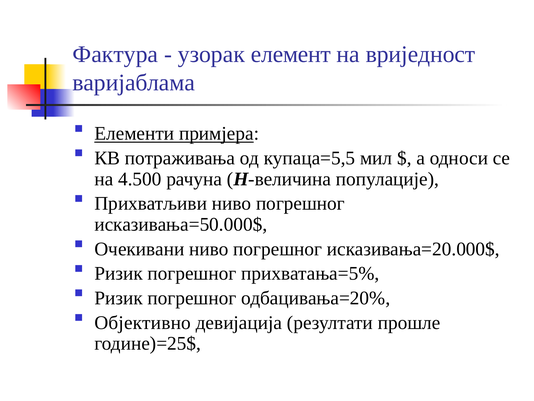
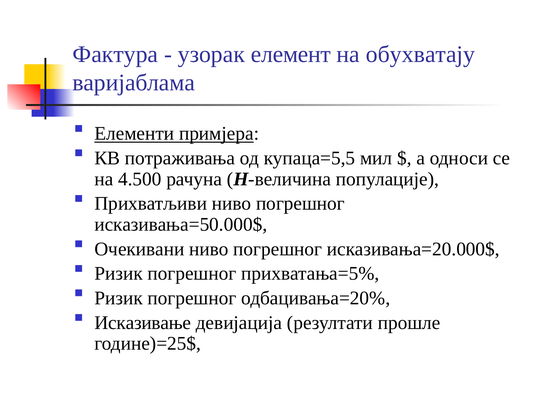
вриједност: вриједност -> обухватају
Објективно: Објективно -> Исказивање
